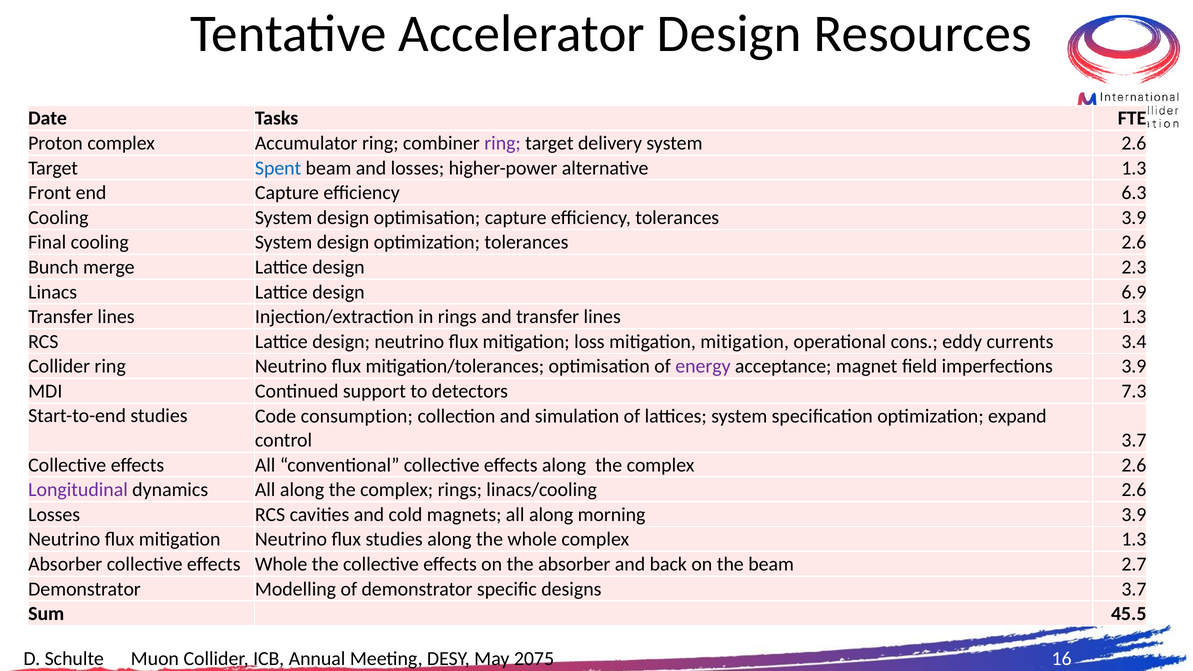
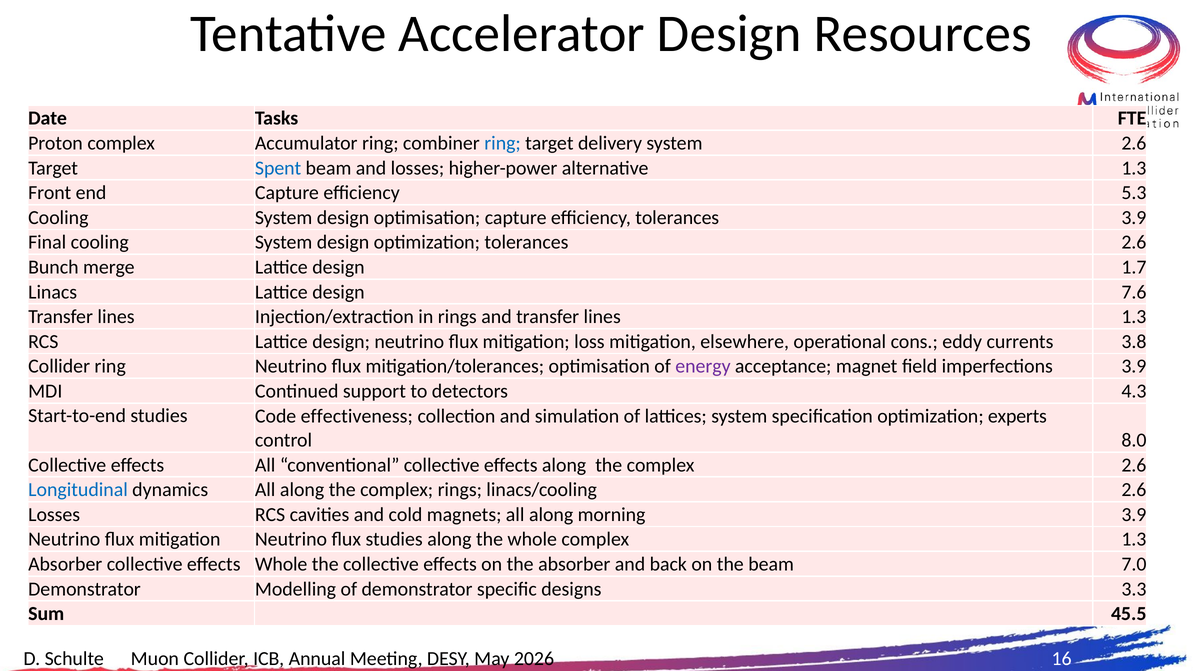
ring at (503, 143) colour: purple -> blue
6.3: 6.3 -> 5.3
2.3: 2.3 -> 1.7
6.9: 6.9 -> 7.6
mitigation mitigation: mitigation -> elsewhere
3.4: 3.4 -> 3.8
7.3: 7.3 -> 4.3
consumption: consumption -> effectiveness
expand: expand -> experts
control 3.7: 3.7 -> 8.0
Longitudinal colour: purple -> blue
2.7: 2.7 -> 7.0
designs 3.7: 3.7 -> 3.3
2075: 2075 -> 2026
